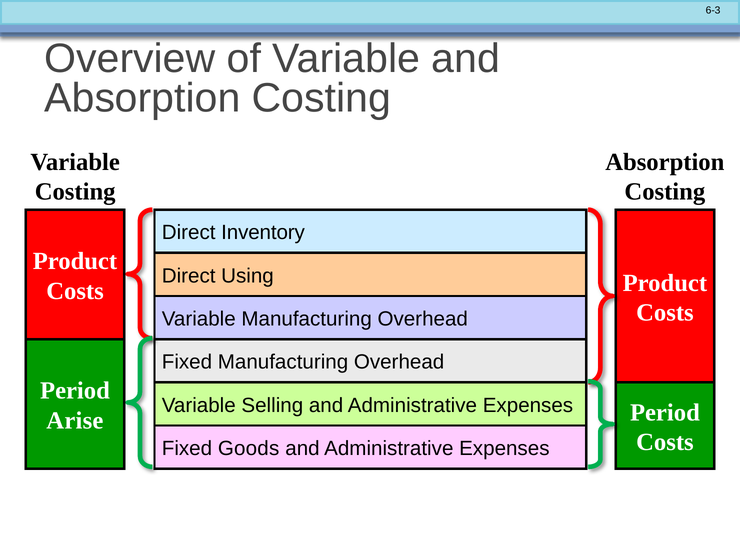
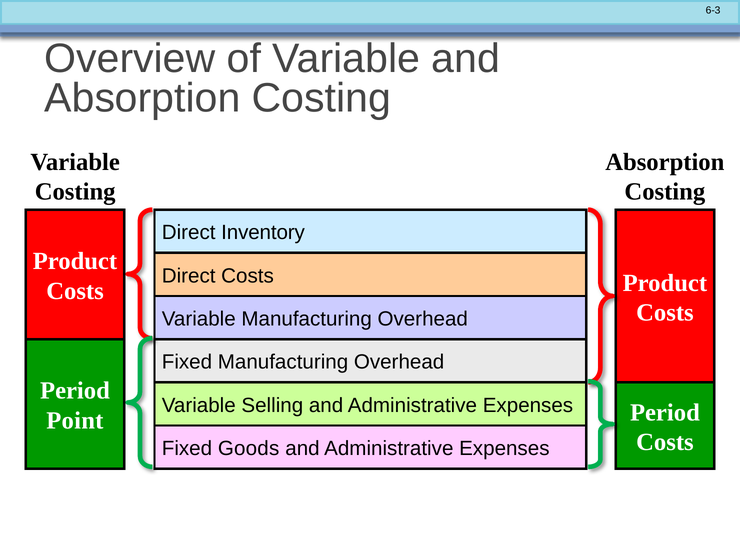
Direct Using: Using -> Costs
Arise: Arise -> Point
